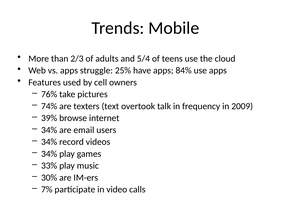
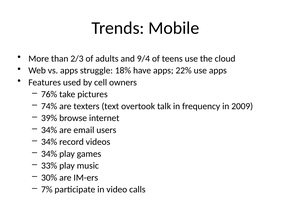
5/4: 5/4 -> 9/4
25%: 25% -> 18%
84%: 84% -> 22%
